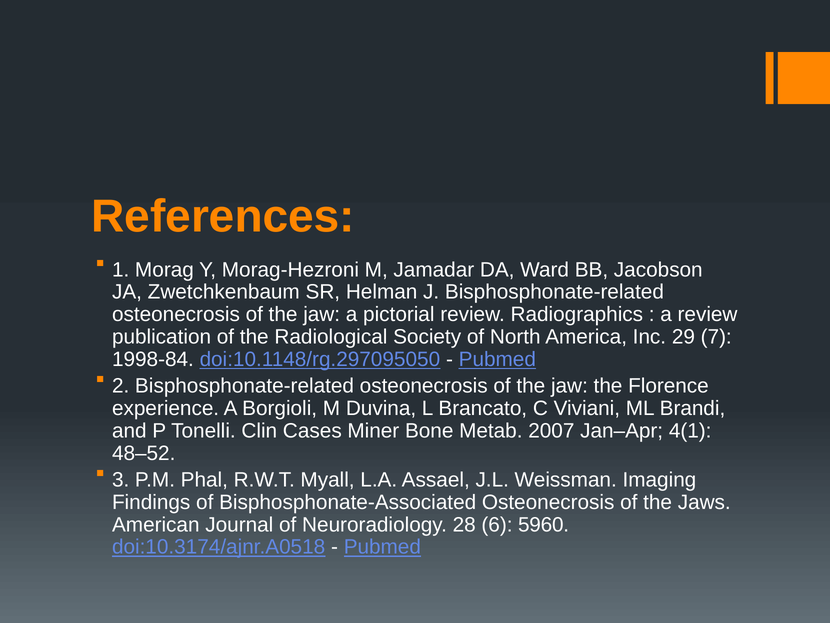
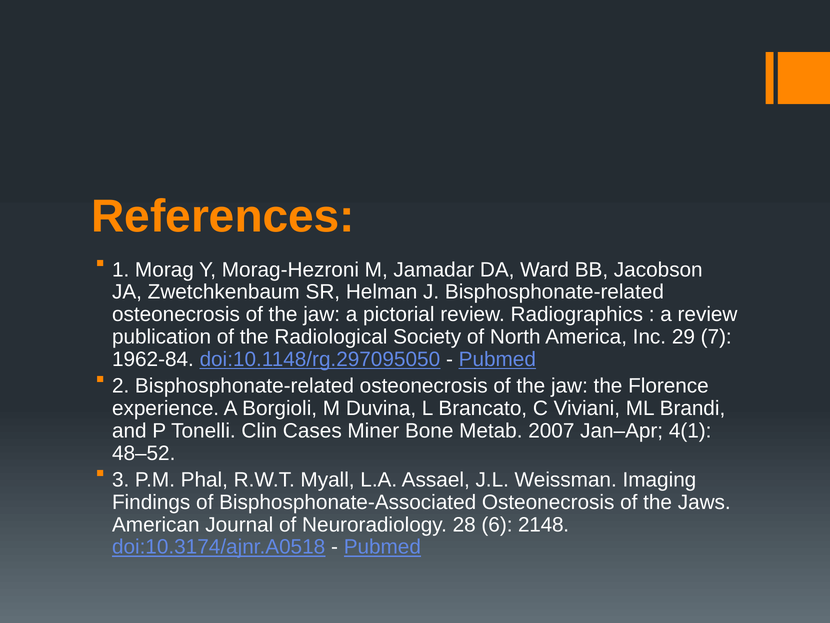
1998-84: 1998-84 -> 1962-84
5960: 5960 -> 2148
